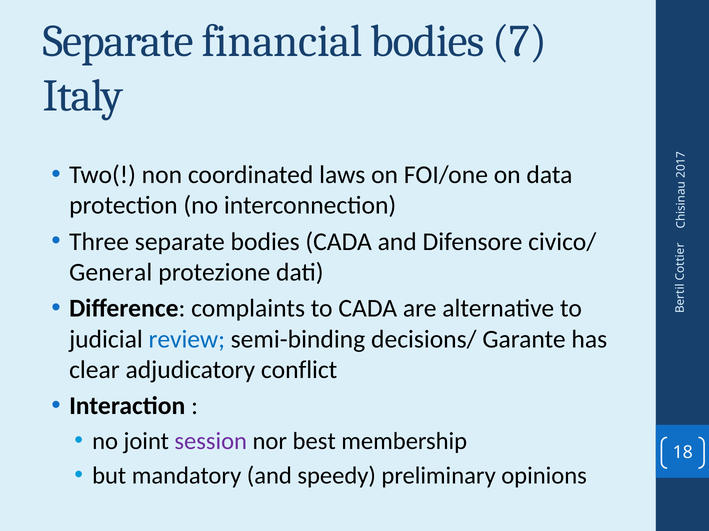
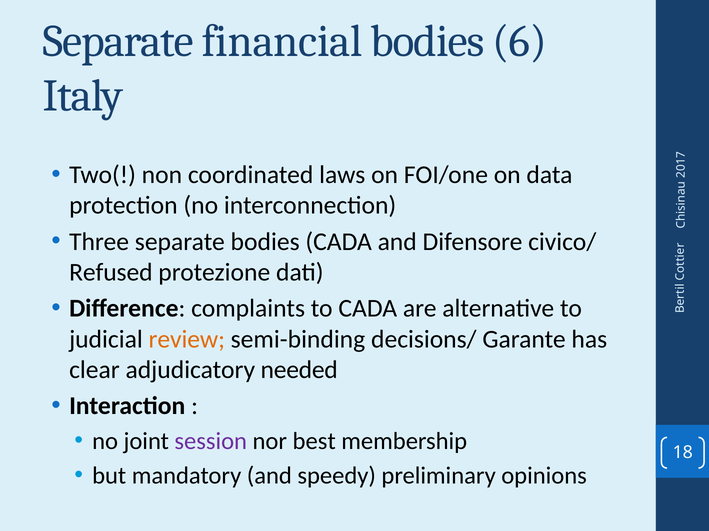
bodies 7: 7 -> 6
General: General -> Refused
review colour: blue -> orange
conflict: conflict -> needed
